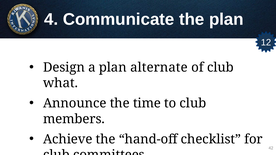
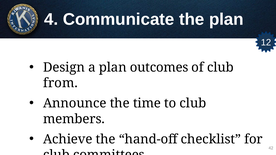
alternate: alternate -> outcomes
what: what -> from
